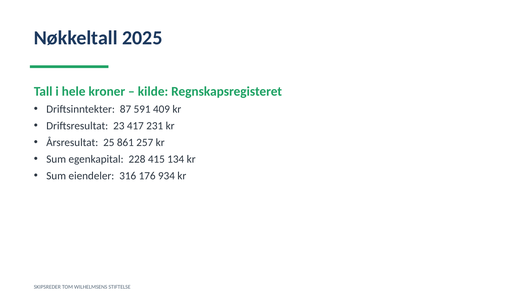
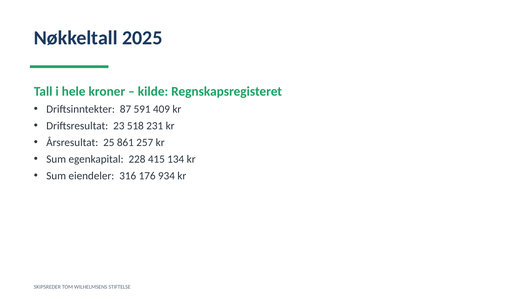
417: 417 -> 518
